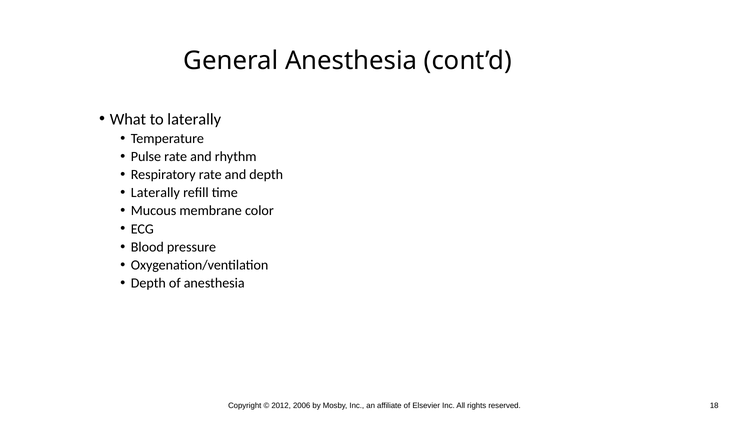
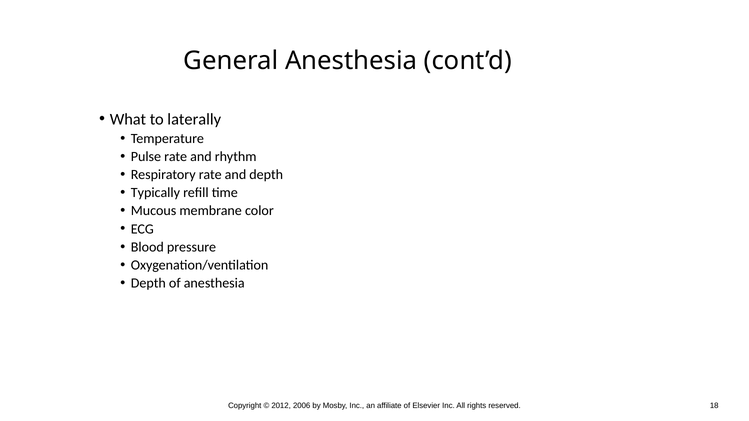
Laterally at (155, 193): Laterally -> Typically
